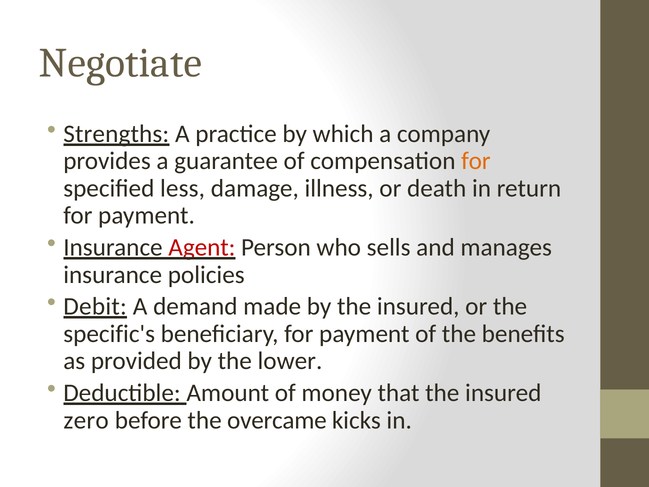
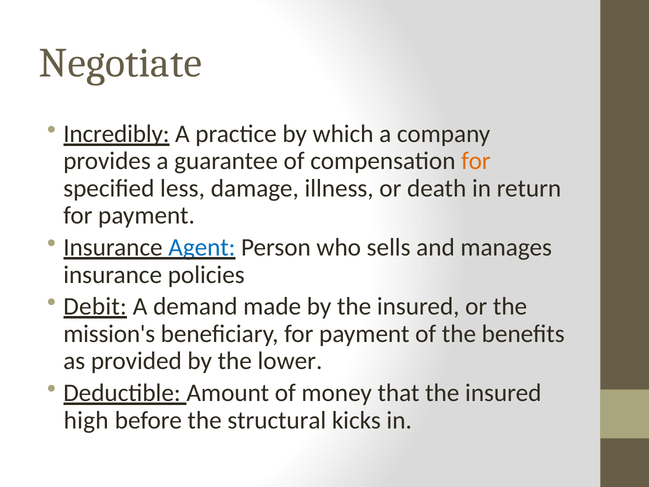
Strengths: Strengths -> Incredibly
Agent colour: red -> blue
specific's: specific's -> mission's
zero: zero -> high
overcame: overcame -> structural
